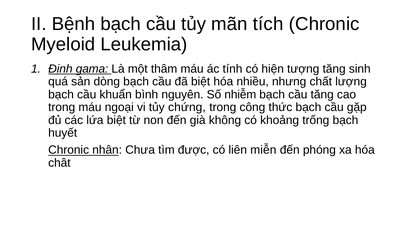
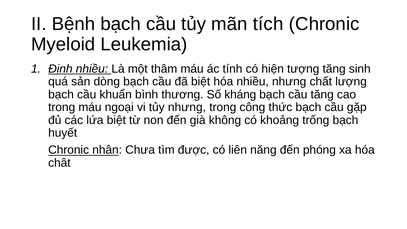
Định gama: gama -> nhiều
nguyên: nguyên -> thương
nhiễm: nhiễm -> kháng
tủy chứng: chứng -> nhưng
miễn: miễn -> năng
